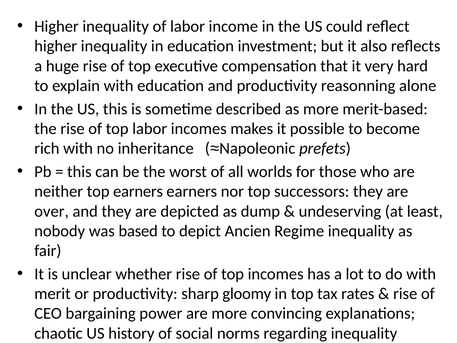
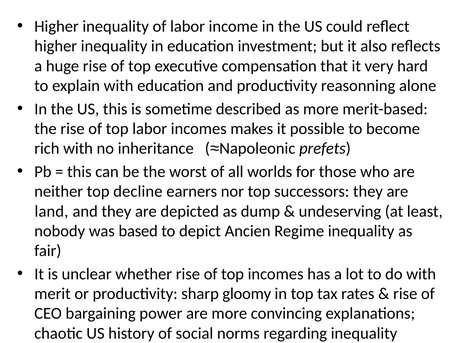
top earners: earners -> decline
over: over -> land
